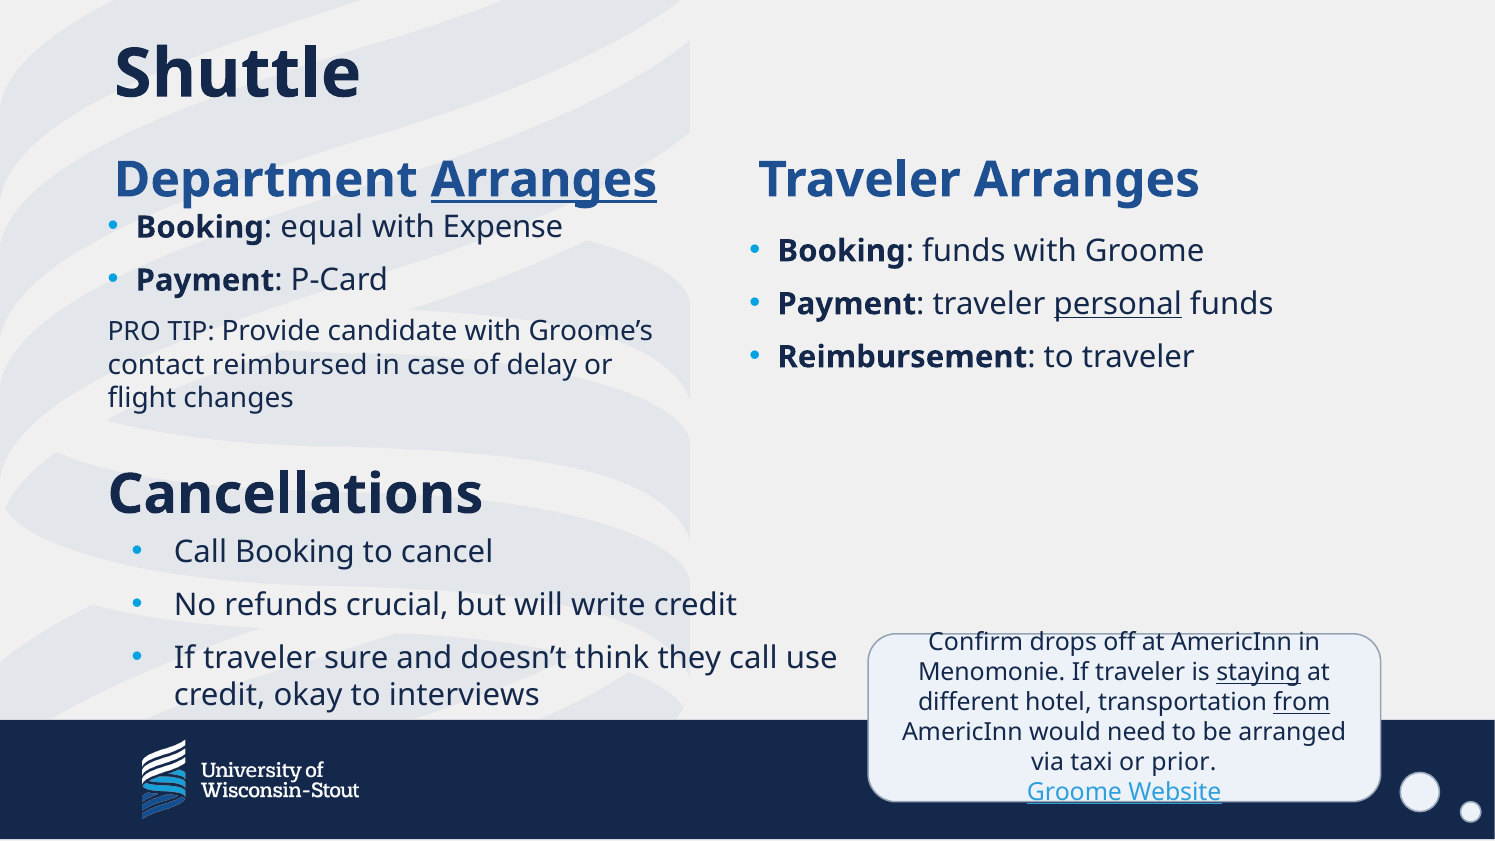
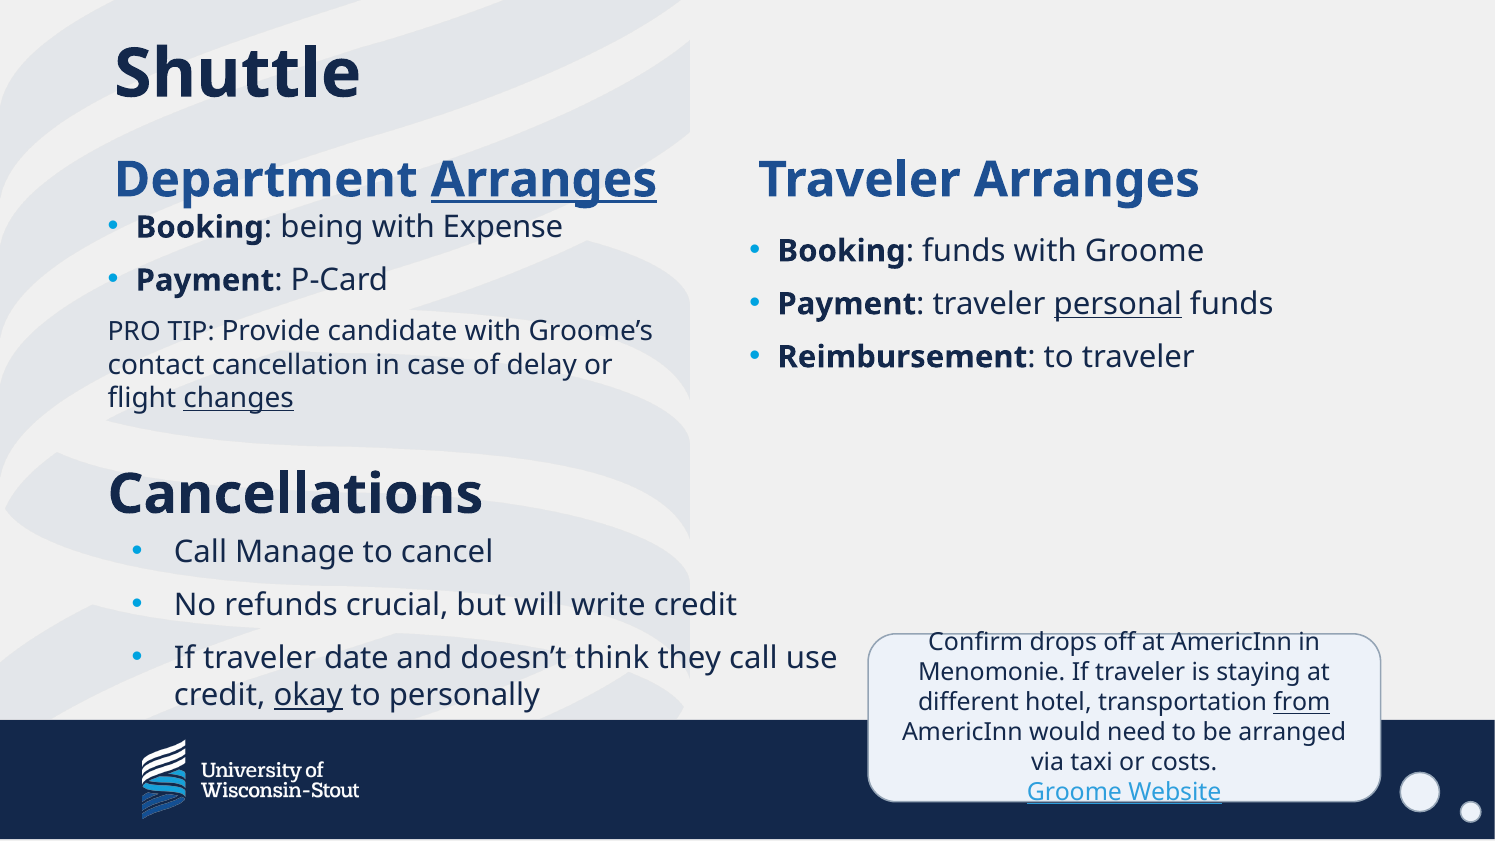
equal: equal -> being
reimbursed: reimbursed -> cancellation
changes underline: none -> present
Call Booking: Booking -> Manage
sure: sure -> date
staying underline: present -> none
okay underline: none -> present
interviews: interviews -> personally
prior: prior -> costs
